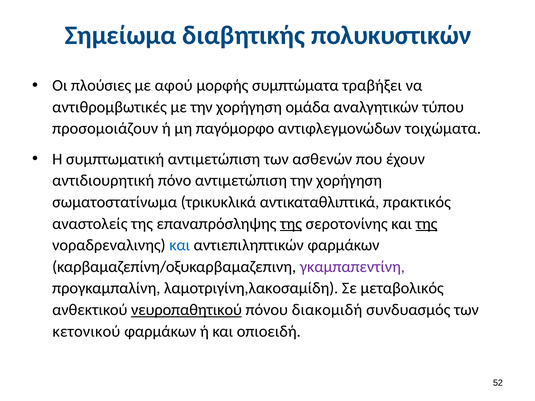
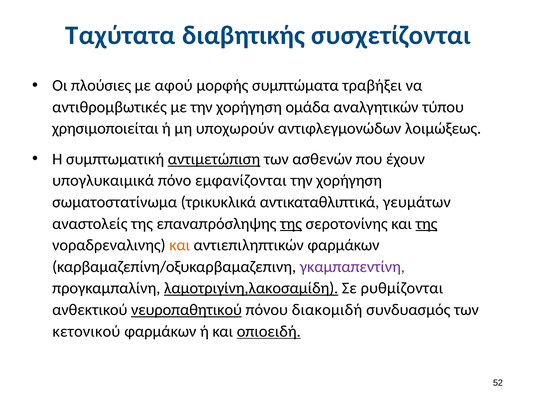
Σημείωμα: Σημείωμα -> Ταχύτατα
πολυκυστικών: πολυκυστικών -> συσχετίζονται
προσομοιάζουν: προσομοιάζουν -> χρησιμοποιείται
παγόμορφο: παγόμορφο -> υποχωρούν
τοιχώματα: τοιχώματα -> λοιμώξεως
αντιμετώπιση at (214, 159) underline: none -> present
αντιδιουρητική: αντιδιουρητική -> υπογλυκαιμικά
πόνο αντιμετώπιση: αντιμετώπιση -> εμφανίζονται
πρακτικός: πρακτικός -> γευμάτων
και at (180, 245) colour: blue -> orange
λαμοτριγίνη,λακοσαμίδη underline: none -> present
μεταβολικός: μεταβολικός -> ρυθμίζονται
οπιοειδή underline: none -> present
